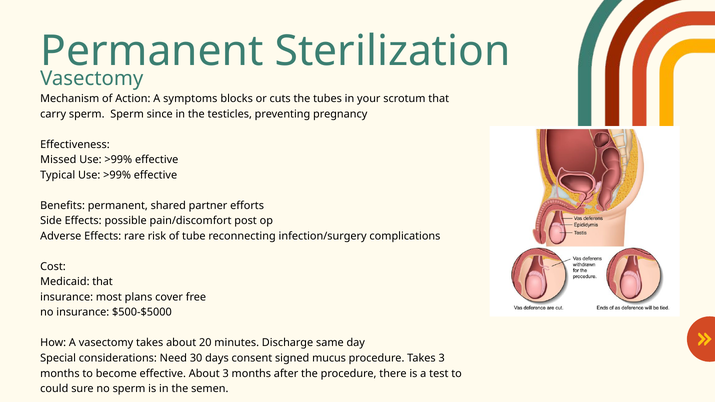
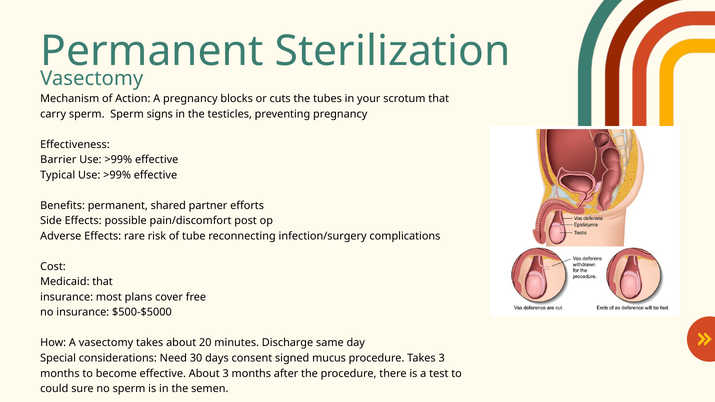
A symptoms: symptoms -> pregnancy
since: since -> signs
Missed: Missed -> Barrier
